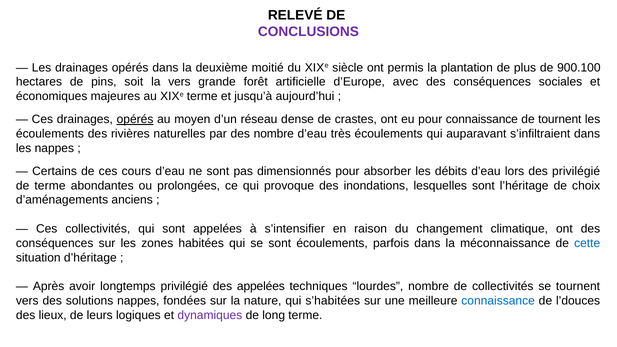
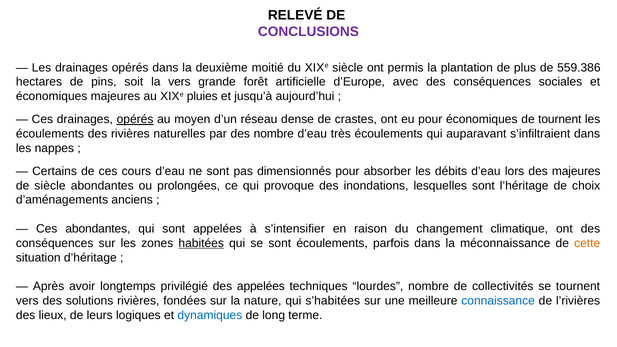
900.100: 900.100 -> 559.386
XIXe terme: terme -> pluies
pour connaissance: connaissance -> économiques
des privilégié: privilégié -> majeures
de terme: terme -> siècle
Ces collectivités: collectivités -> abondantes
habitées underline: none -> present
cette colour: blue -> orange
solutions nappes: nappes -> rivières
l’douces: l’douces -> l’rivières
dynamiques colour: purple -> blue
